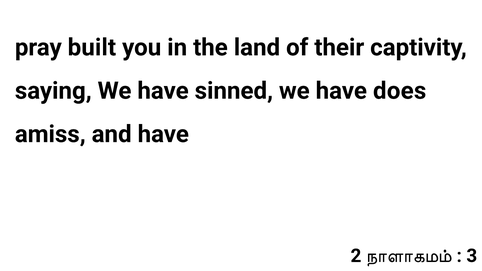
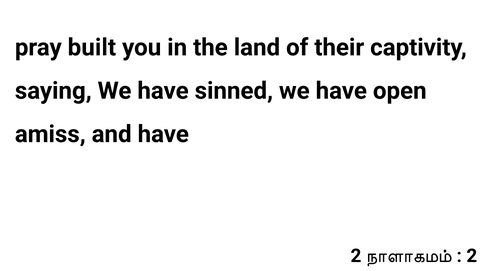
does: does -> open
3 at (472, 256): 3 -> 2
